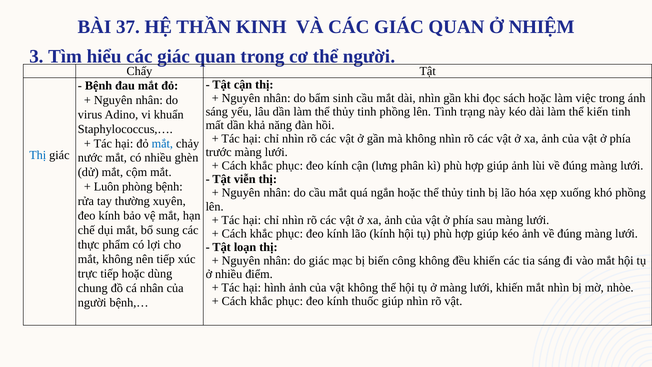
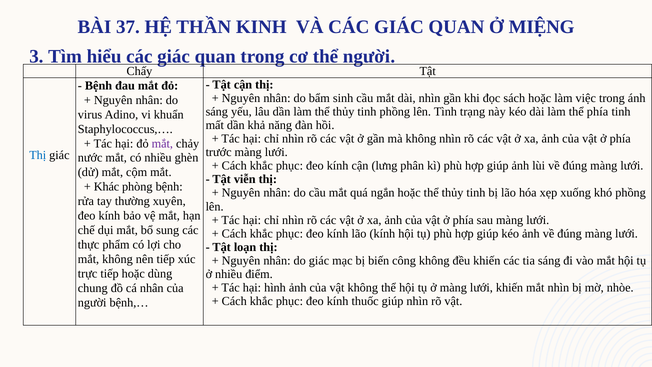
NHIỆM: NHIỆM -> MIỆNG
thể kiến: kiến -> phía
mắt at (162, 143) colour: blue -> purple
Luôn: Luôn -> Khác
